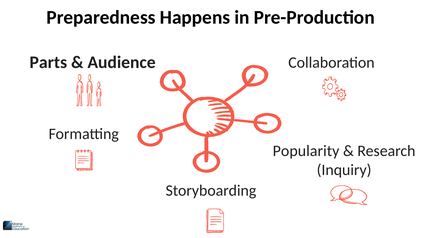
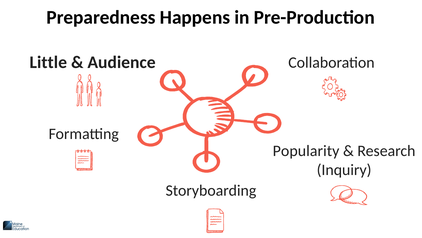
Parts: Parts -> Little
